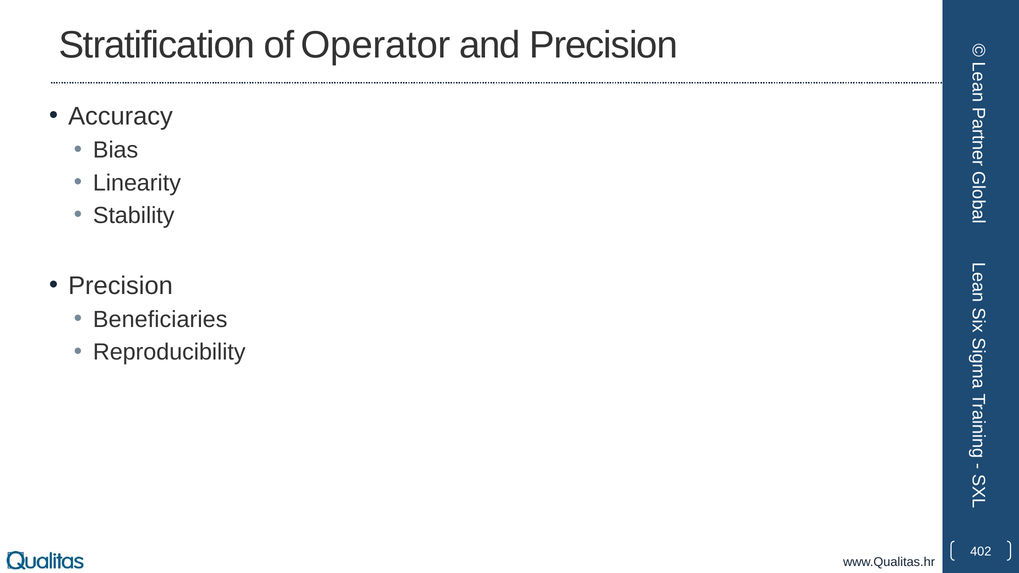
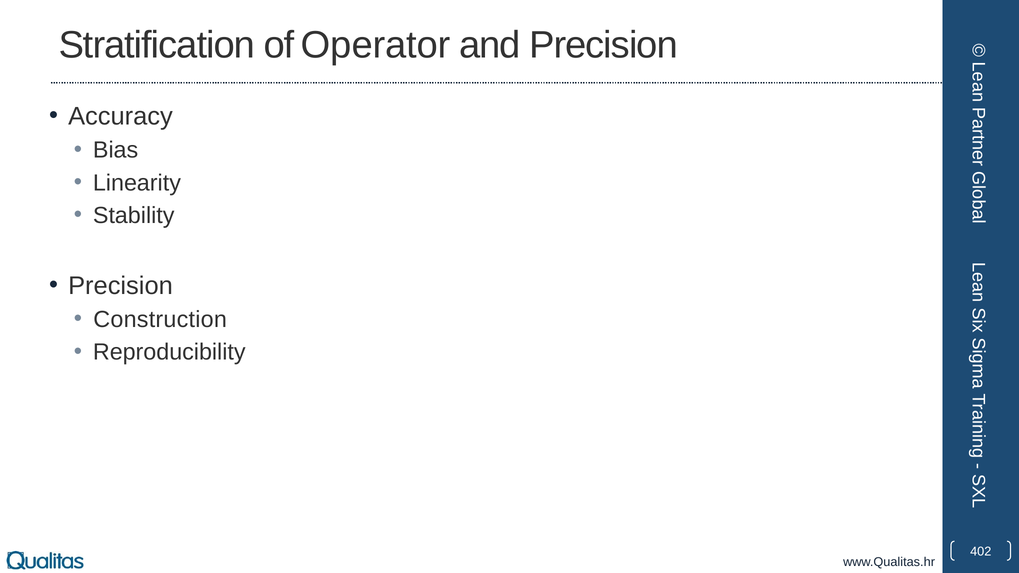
Beneficiaries: Beneficiaries -> Construction
